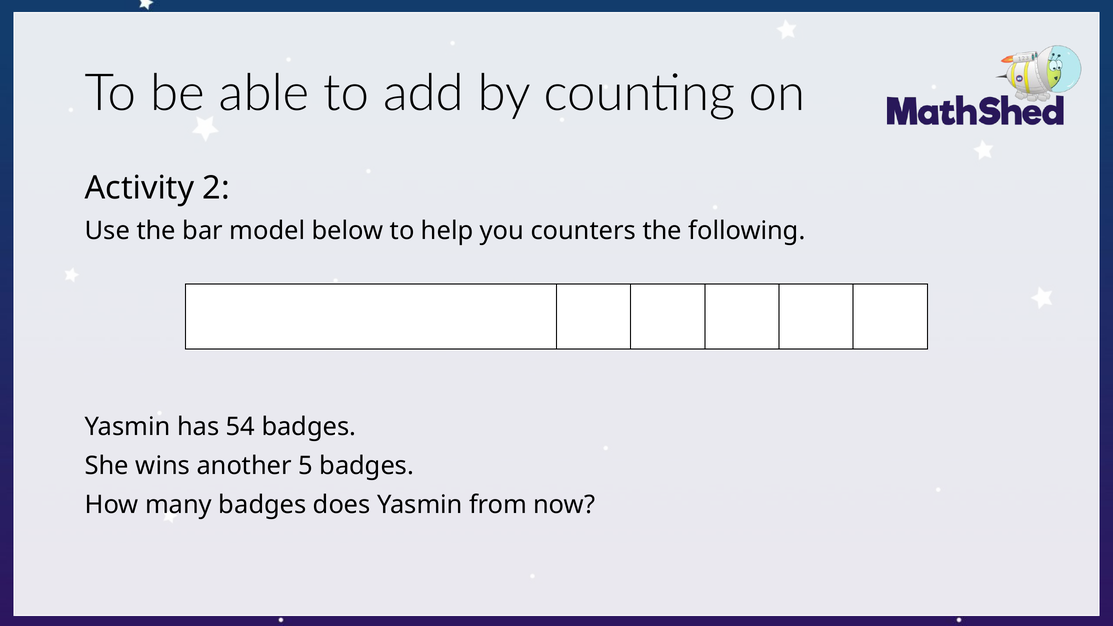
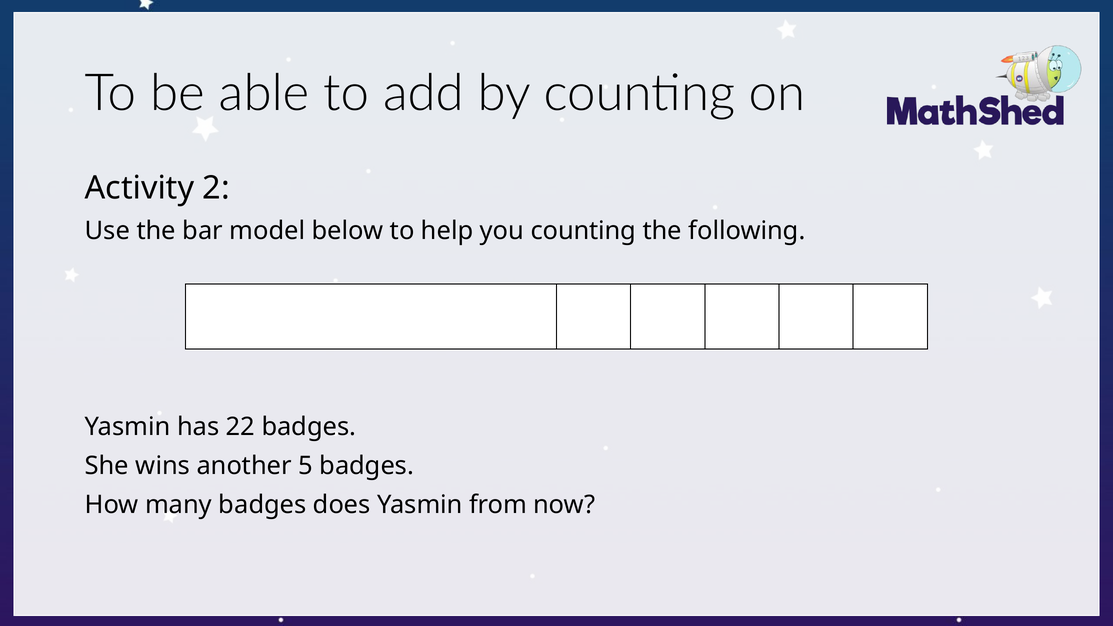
you counters: counters -> counting
54: 54 -> 22
